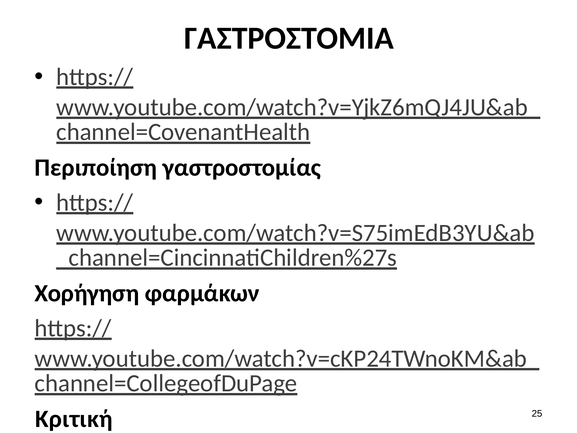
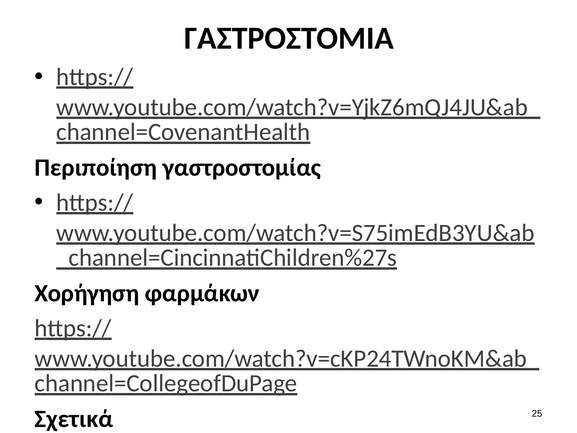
Κριτική: Κριτική -> Σχετικά
